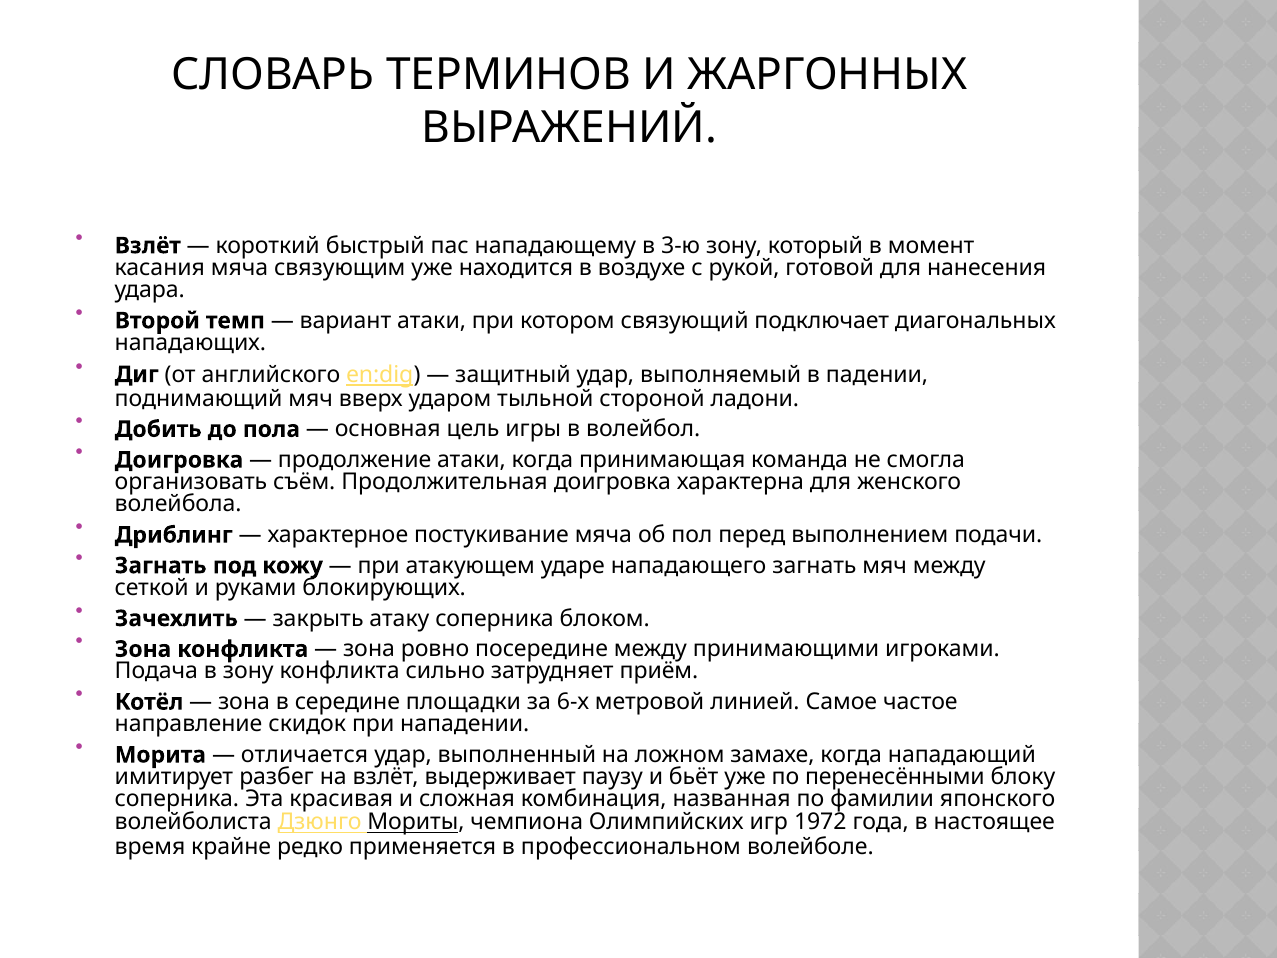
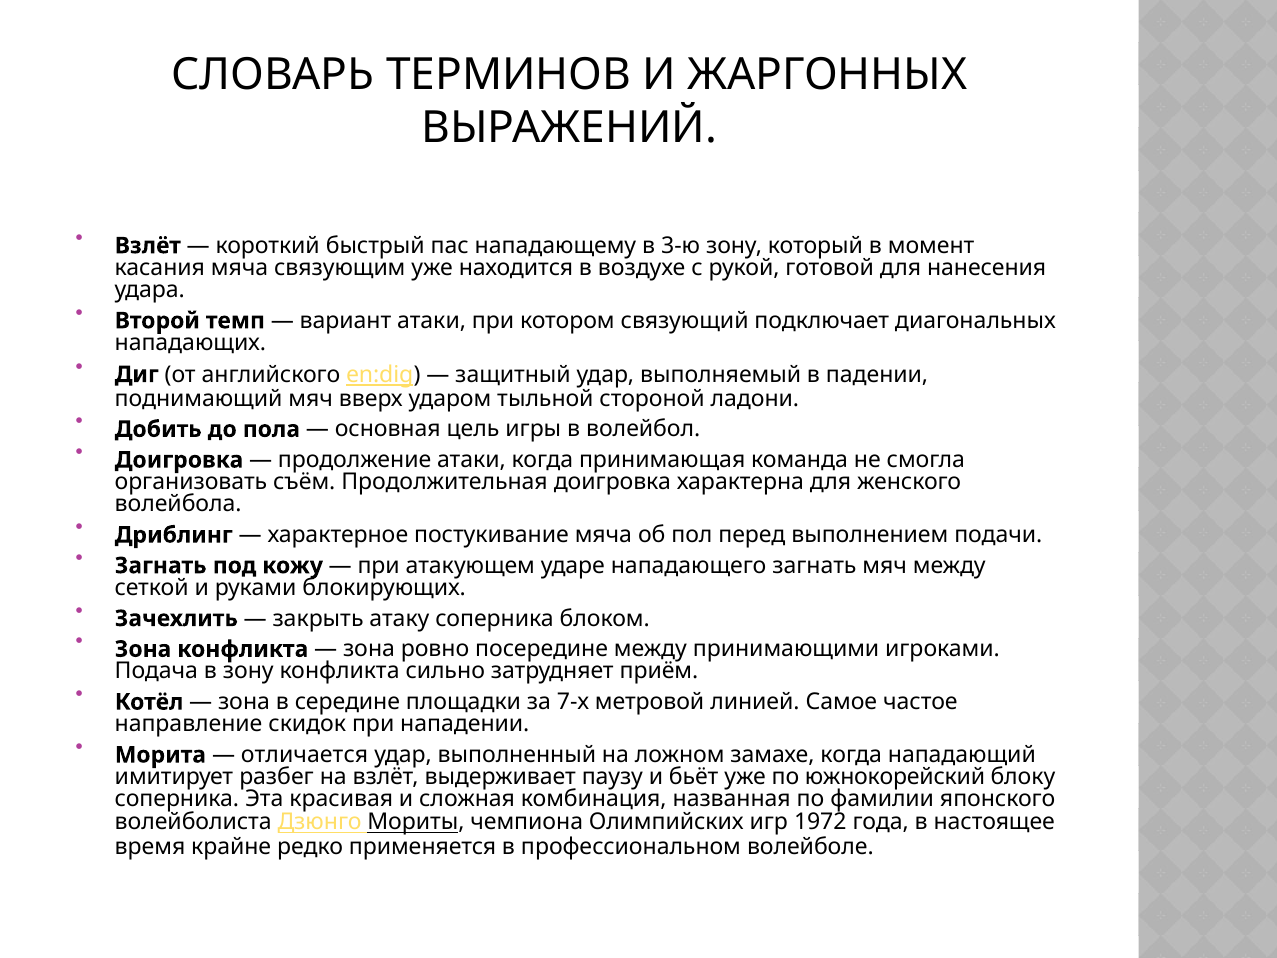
6-х: 6-х -> 7-х
перенесёнными: перенесёнными -> южнокорейский
